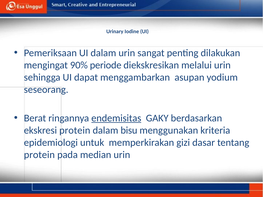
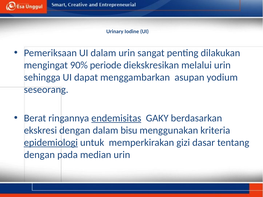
ekskresi protein: protein -> dengan
epidemiologi underline: none -> present
protein at (39, 155): protein -> dengan
